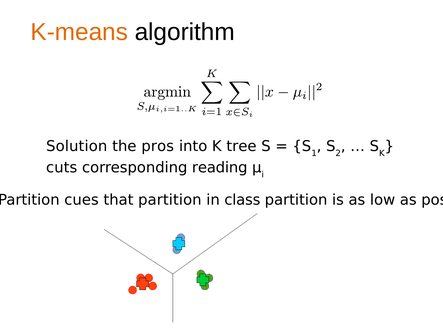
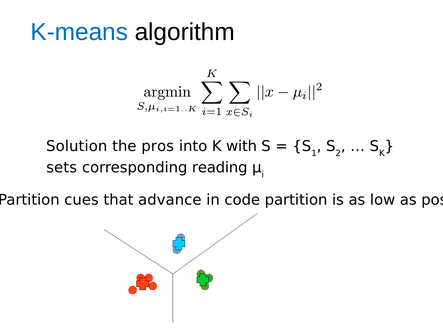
K-means colour: orange -> blue
tree: tree -> with
cuts: cuts -> sets
that partition: partition -> advance
class: class -> code
